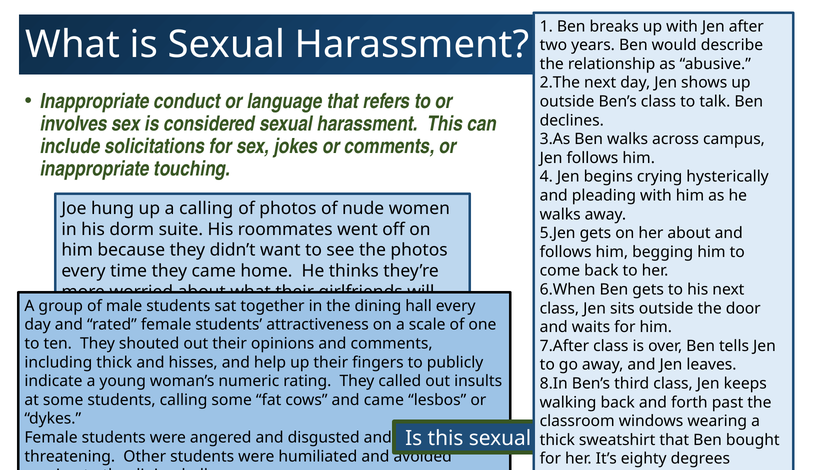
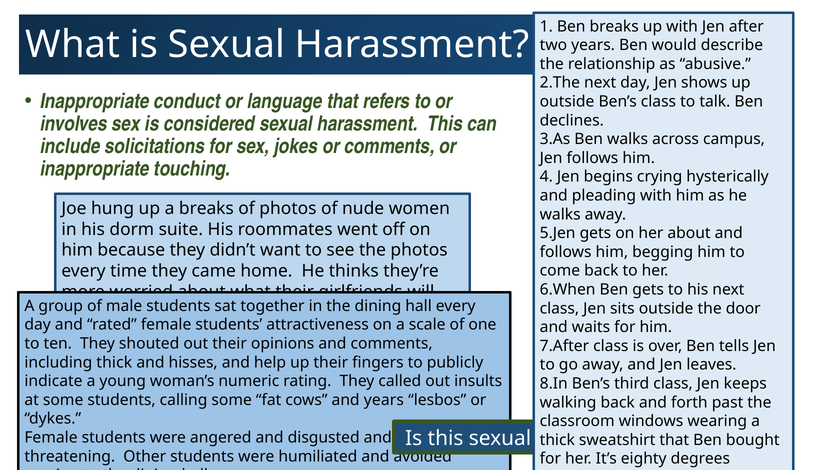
a calling: calling -> breaks
and came: came -> years
